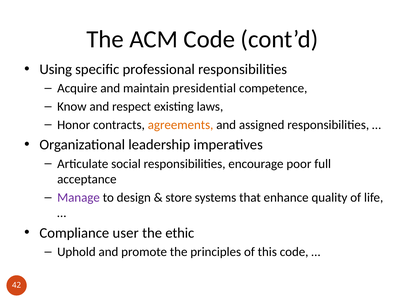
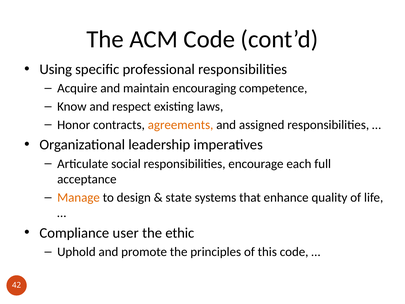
presidential: presidential -> encouraging
poor: poor -> each
Manage colour: purple -> orange
store: store -> state
